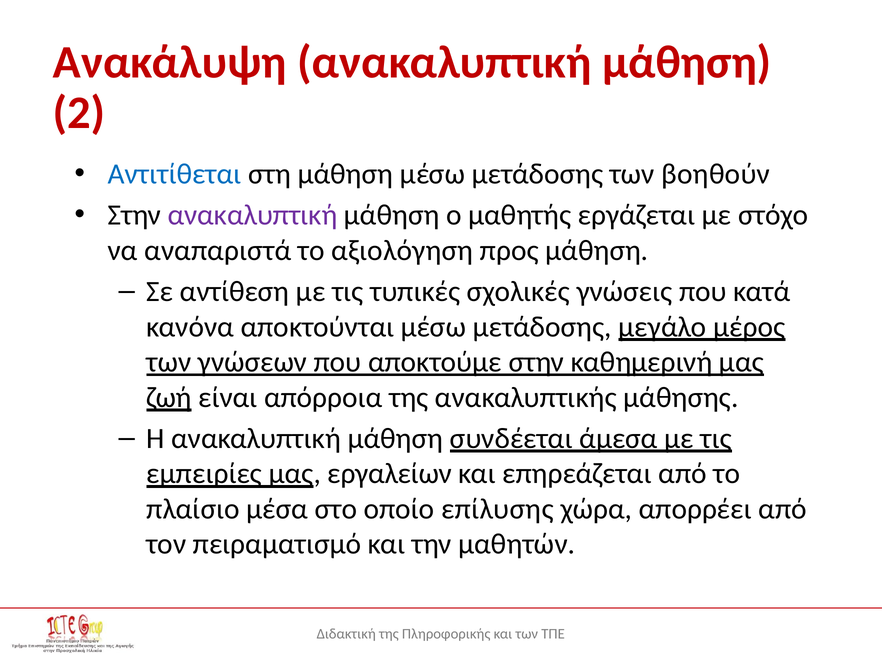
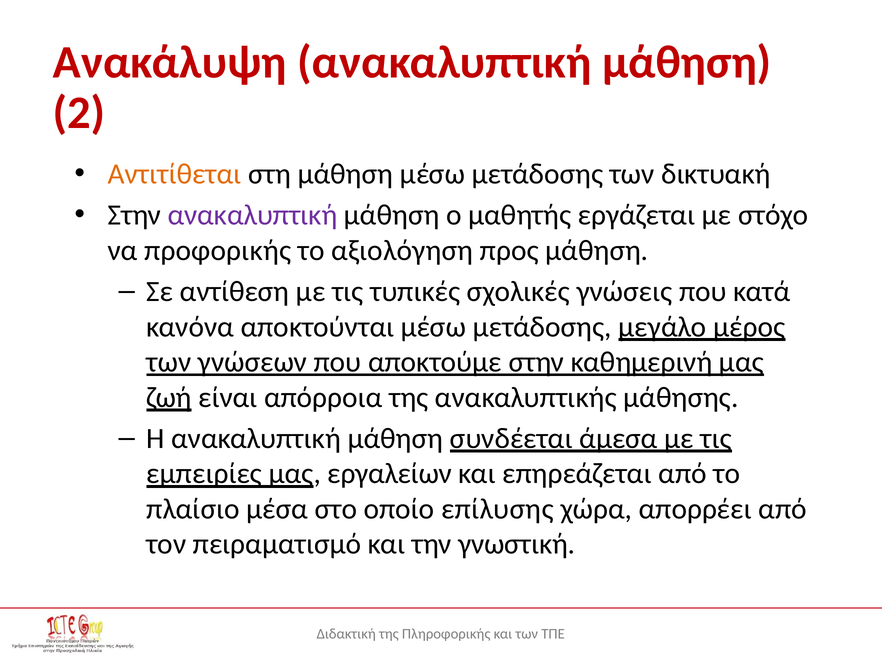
Αντιτίθεται colour: blue -> orange
βοηθούν: βοηθούν -> δικτυακή
αναπαριστά: αναπαριστά -> προφορικής
μαθητών: μαθητών -> γνωστική
